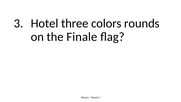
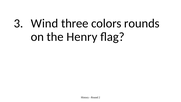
Hotel: Hotel -> Wind
Finale: Finale -> Henry
